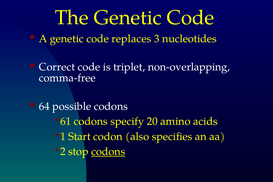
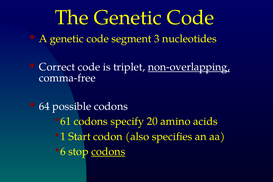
replaces: replaces -> segment
non-overlapping underline: none -> present
2: 2 -> 6
